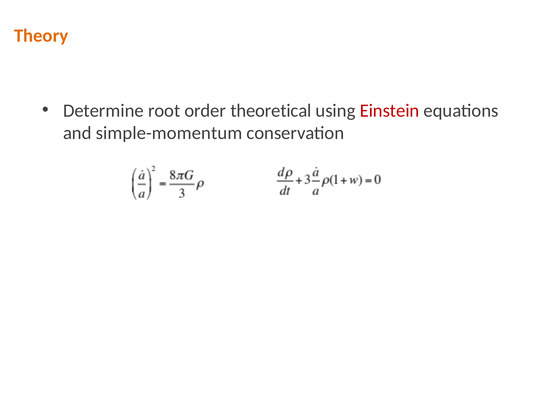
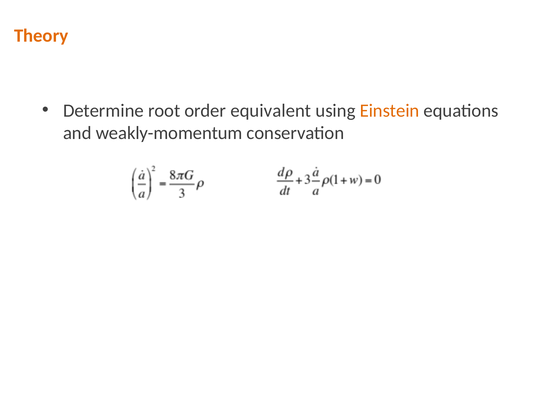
theoretical: theoretical -> equivalent
Einstein colour: red -> orange
simple-momentum: simple-momentum -> weakly-momentum
